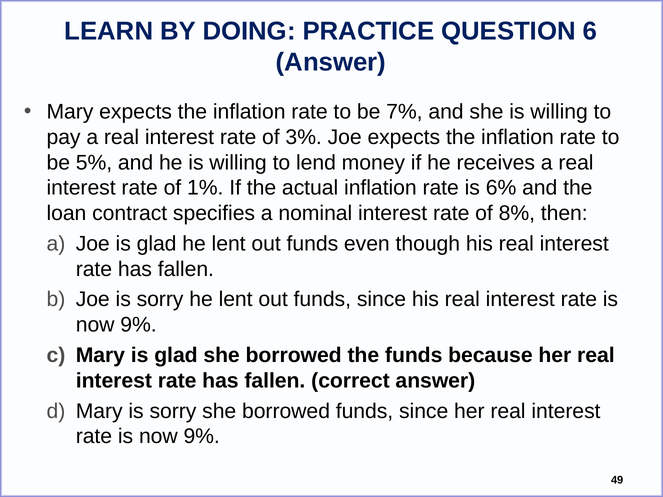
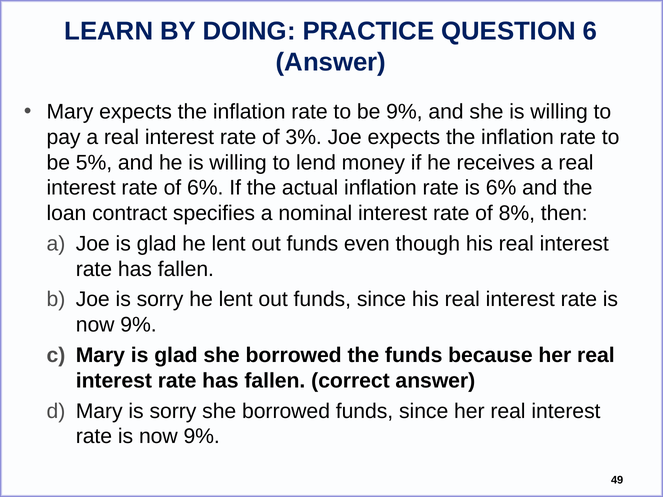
be 7%: 7% -> 9%
of 1%: 1% -> 6%
